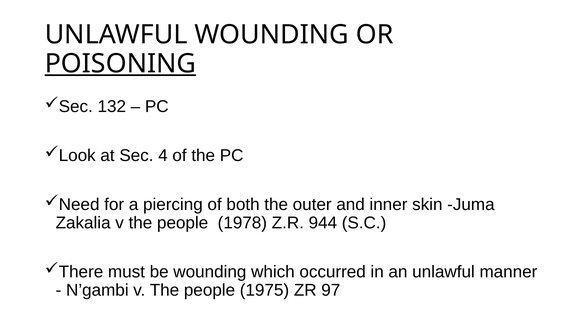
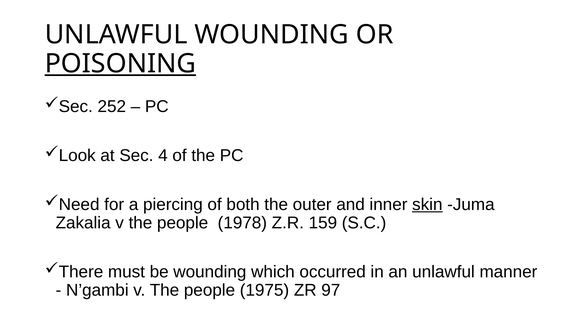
132: 132 -> 252
skin underline: none -> present
944: 944 -> 159
